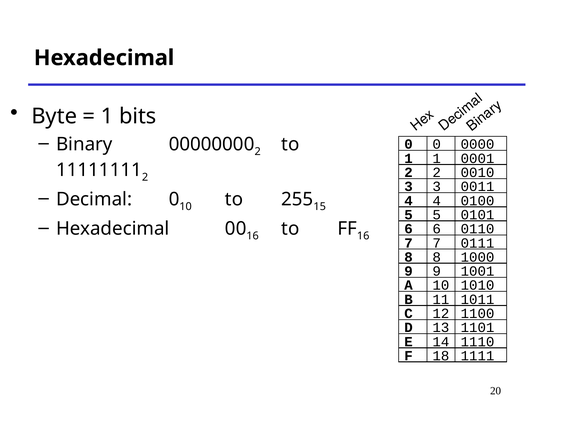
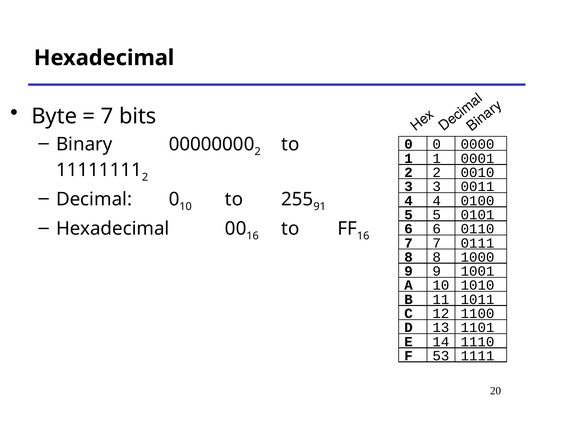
1 at (107, 116): 1 -> 7
15: 15 -> 91
18: 18 -> 53
